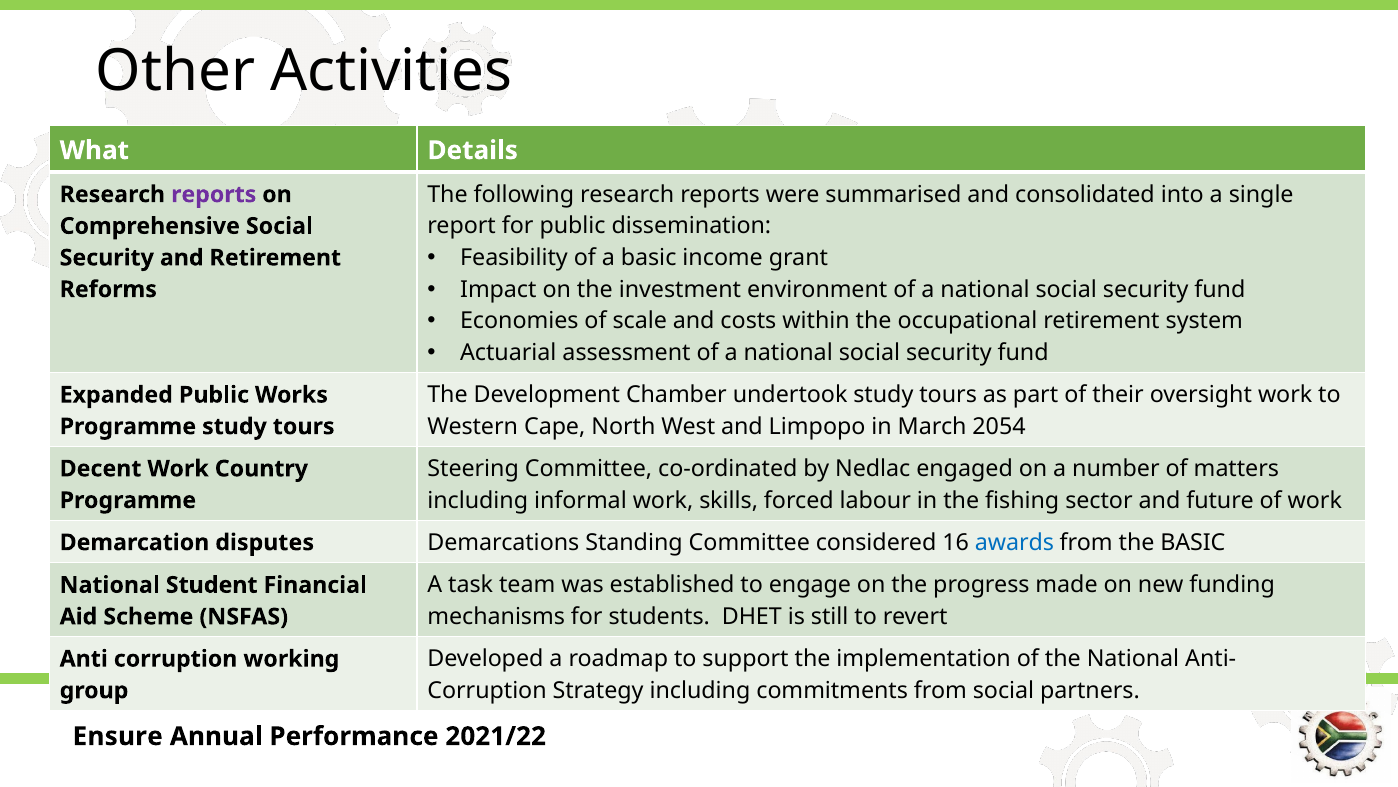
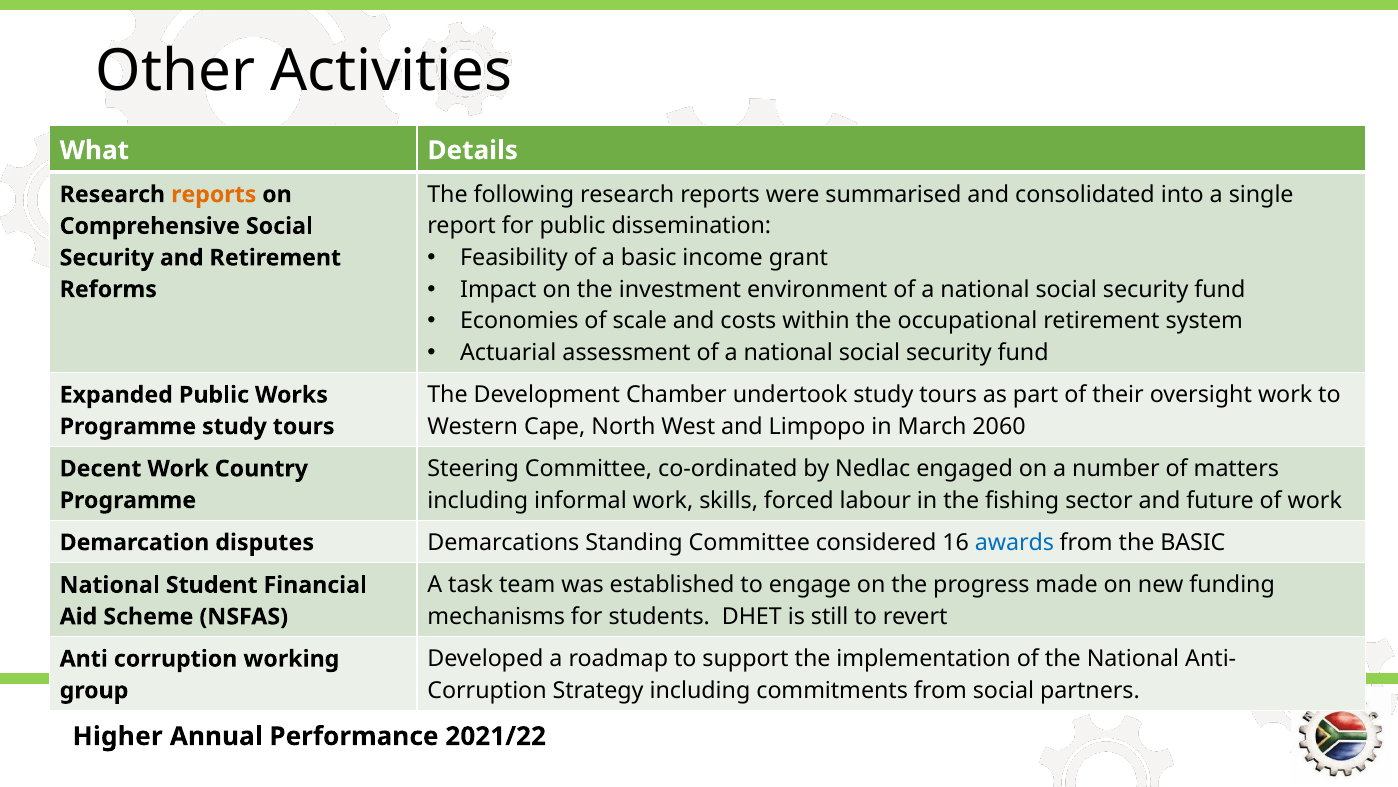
reports at (214, 194) colour: purple -> orange
2054: 2054 -> 2060
Ensure: Ensure -> Higher
